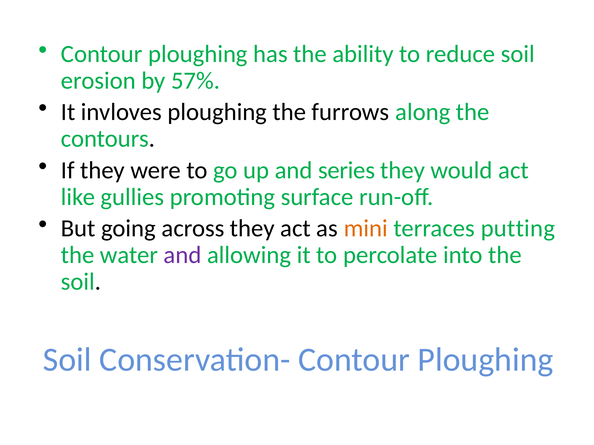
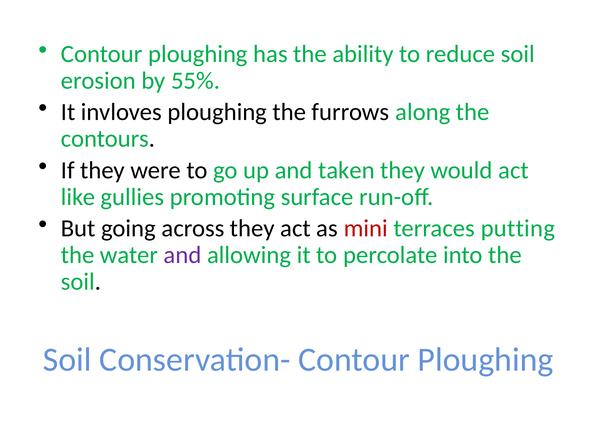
57%: 57% -> 55%
series: series -> taken
mini colour: orange -> red
